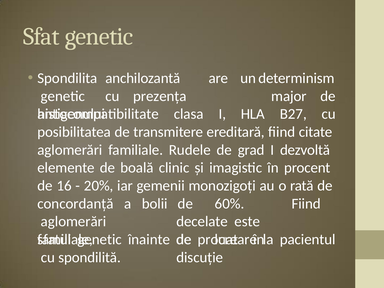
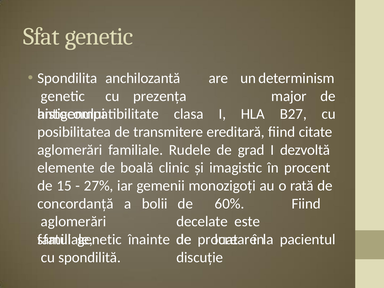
16: 16 -> 15
20%: 20% -> 27%
